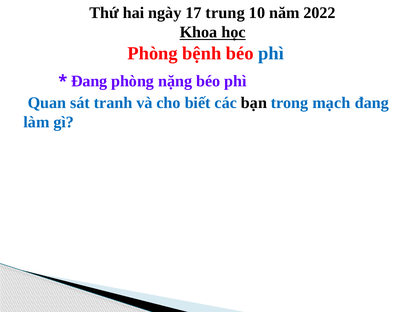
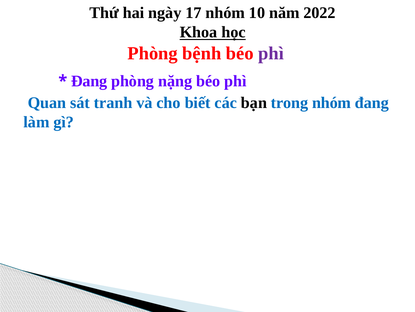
17 trung: trung -> nhóm
phì at (271, 53) colour: blue -> purple
trong mạch: mạch -> nhóm
